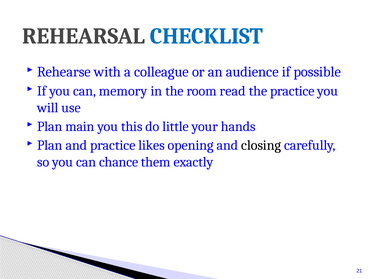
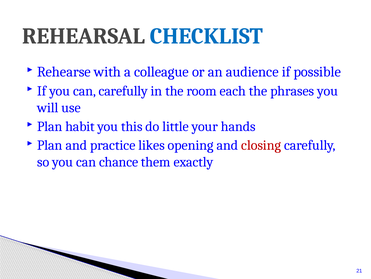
can memory: memory -> carefully
read: read -> each
the practice: practice -> phrases
main: main -> habit
closing colour: black -> red
